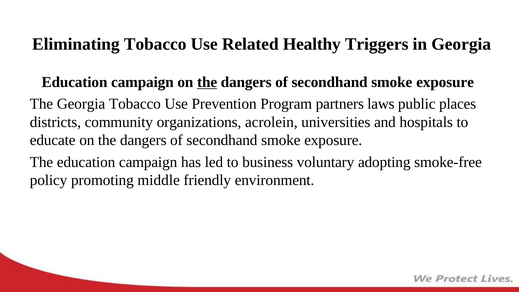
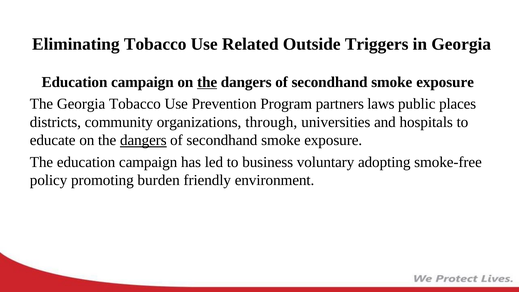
Healthy: Healthy -> Outside
acrolein: acrolein -> through
dangers at (143, 140) underline: none -> present
middle: middle -> burden
